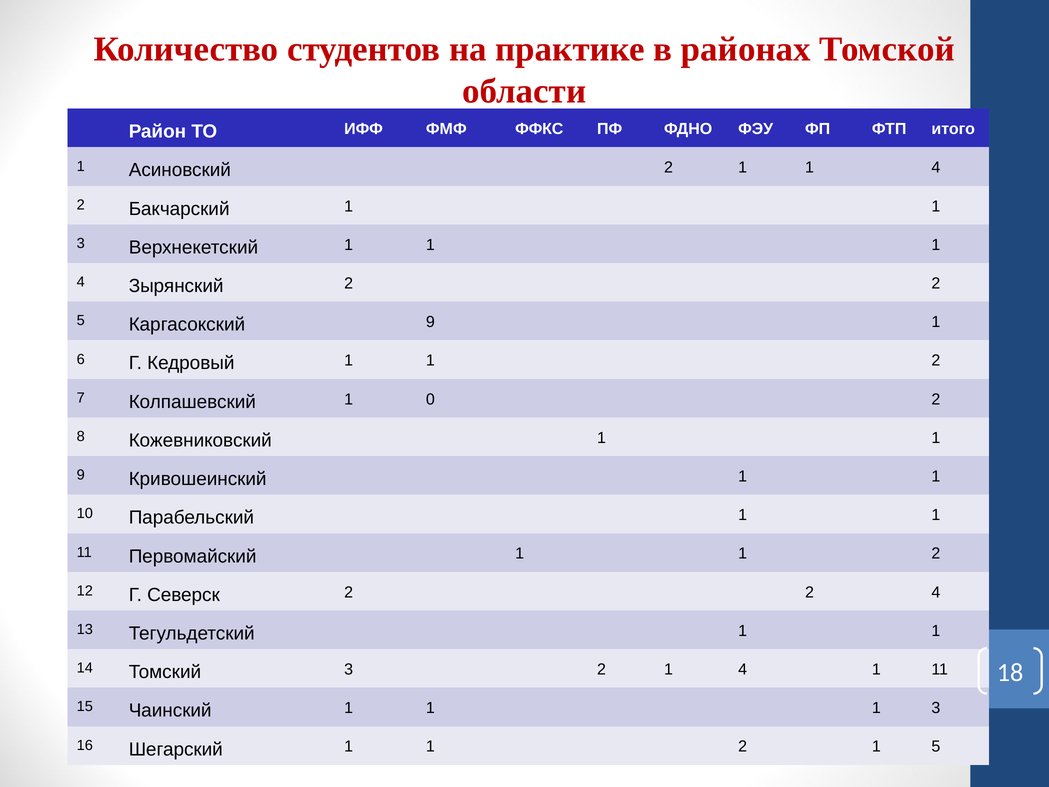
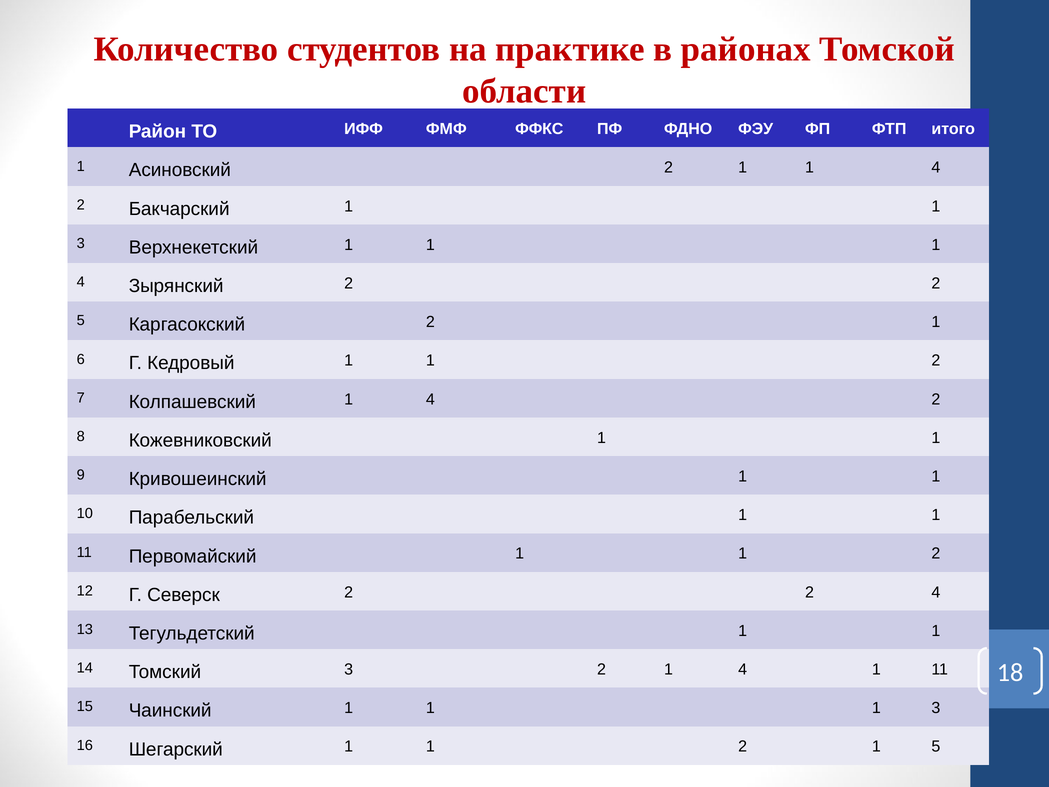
Каргасокский 9: 9 -> 2
Колпашевский 1 0: 0 -> 4
